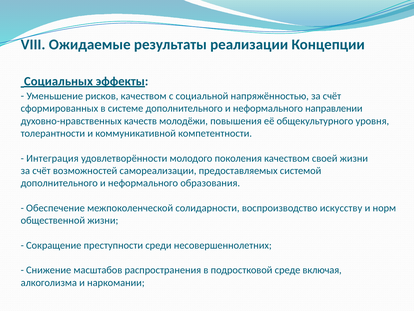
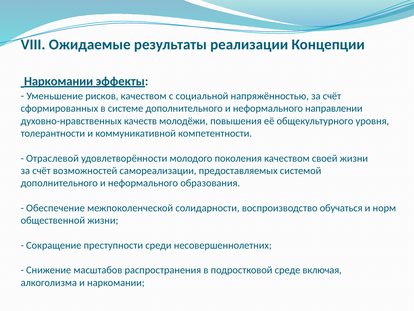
Социальных at (58, 81): Социальных -> Наркомании
Интеграция: Интеграция -> Отраслевой
искусству: искусству -> обучаться
